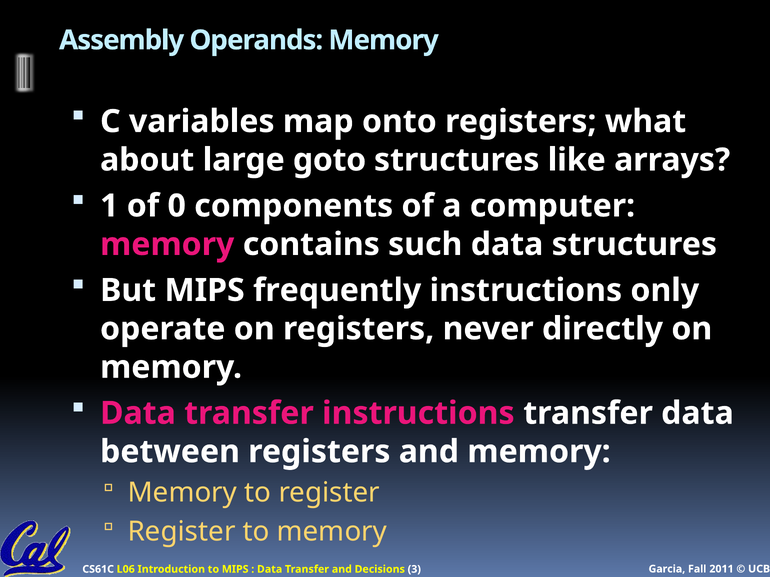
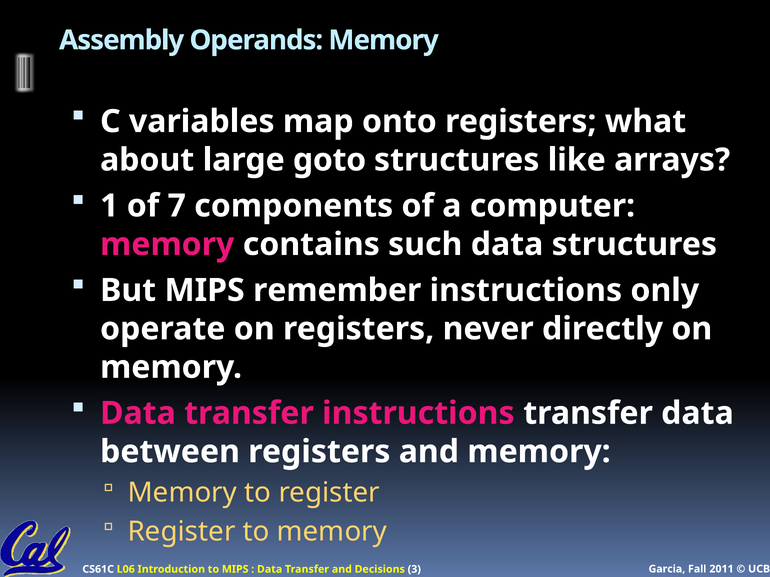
0: 0 -> 7
frequently: frequently -> remember
